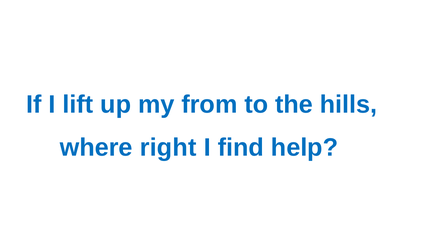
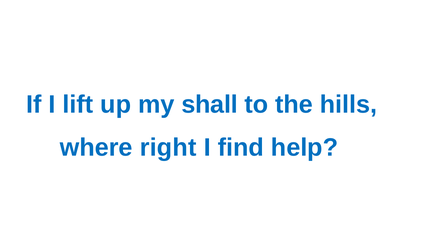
from: from -> shall
